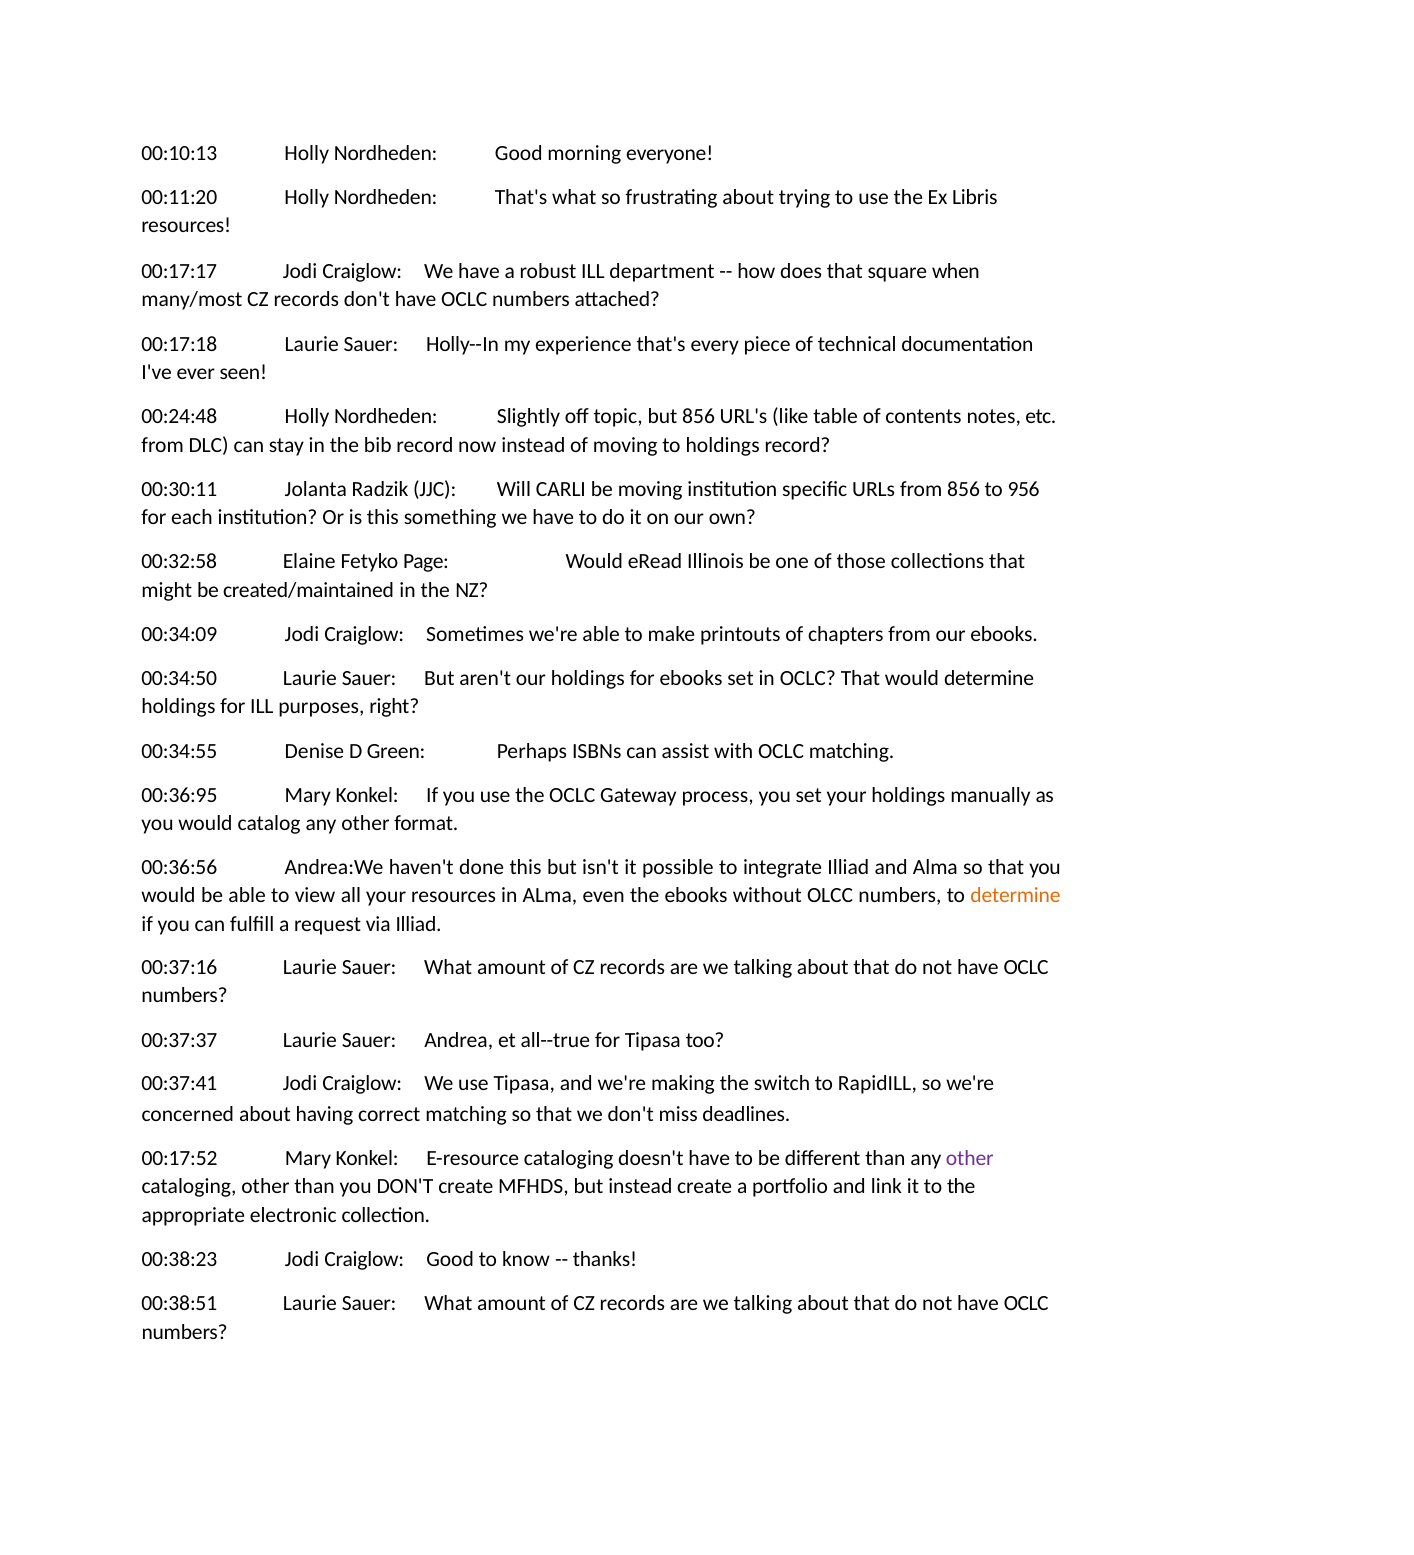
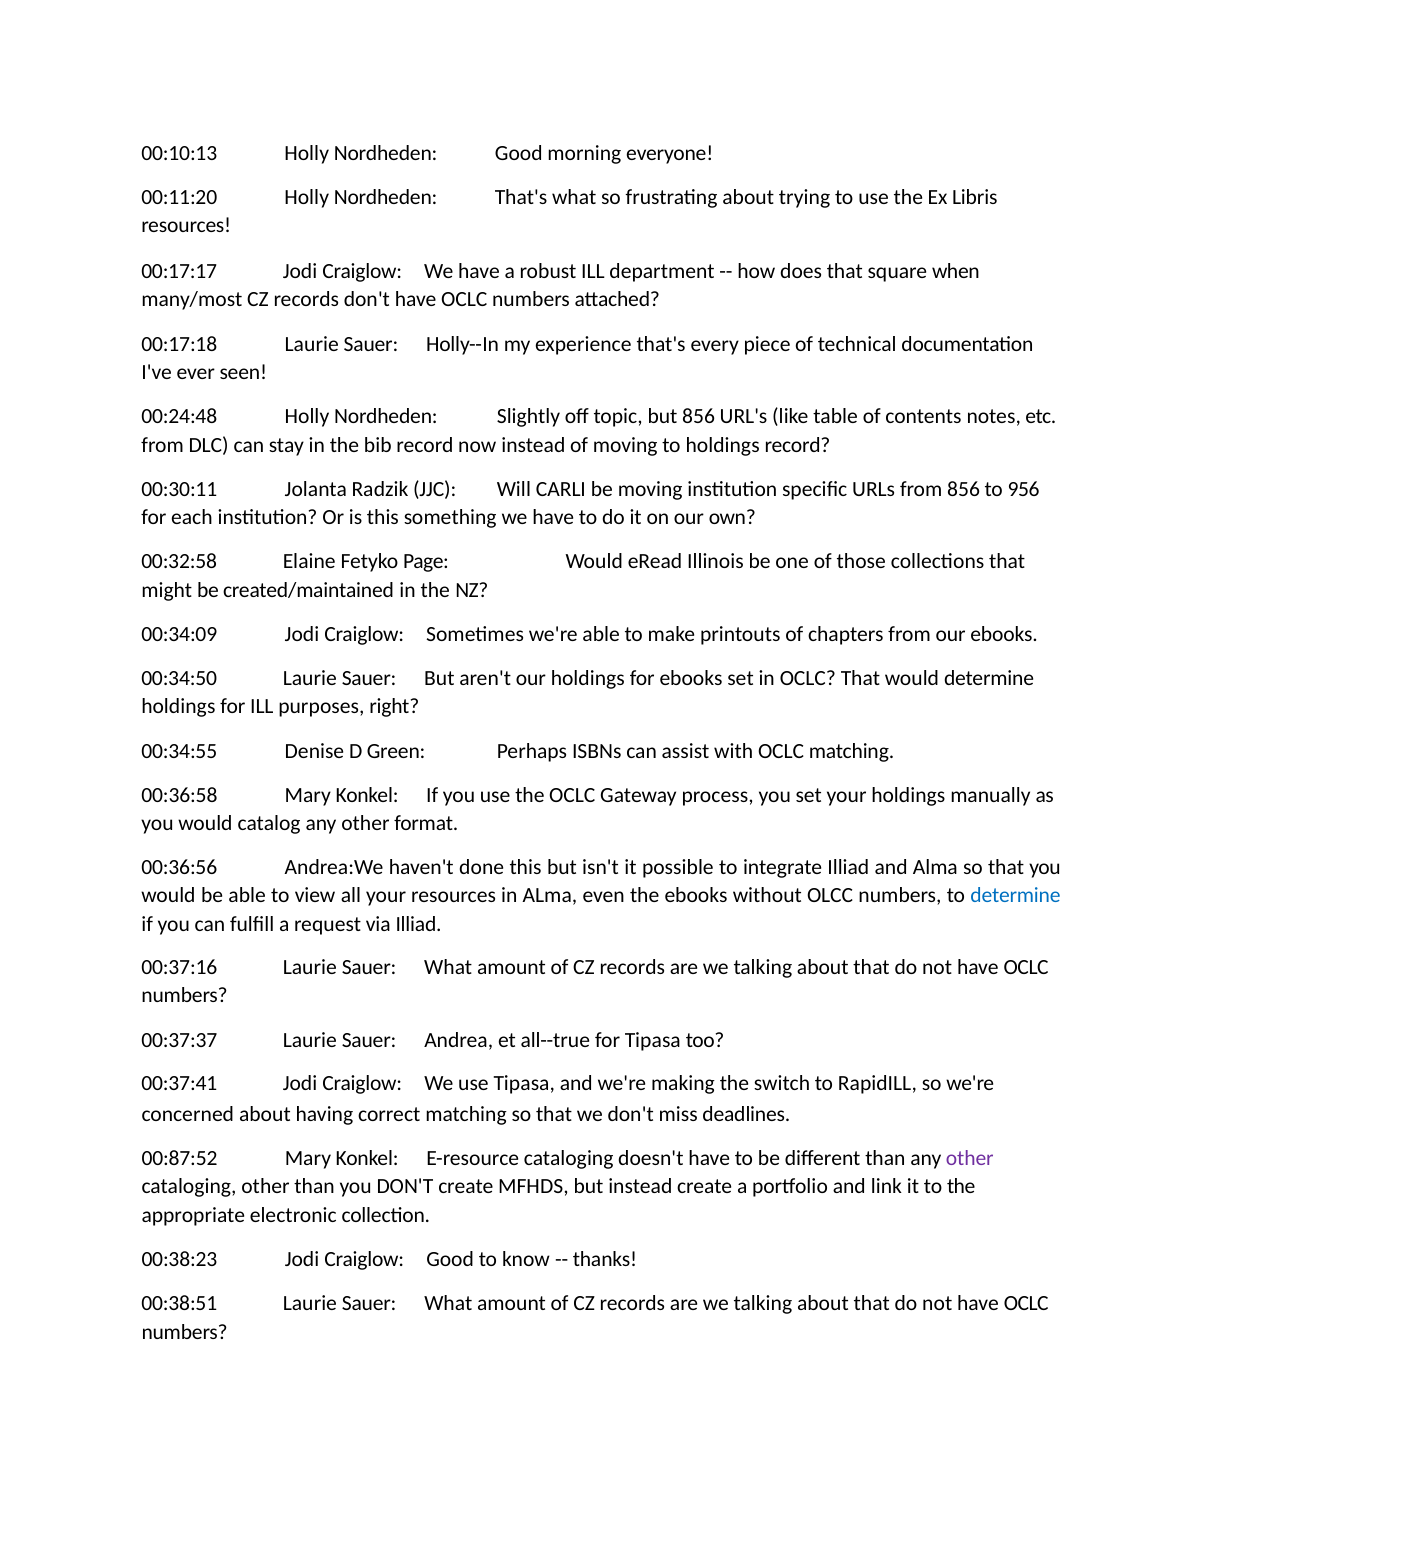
00:36:95: 00:36:95 -> 00:36:58
determine at (1015, 896) colour: orange -> blue
00:17:52: 00:17:52 -> 00:87:52
